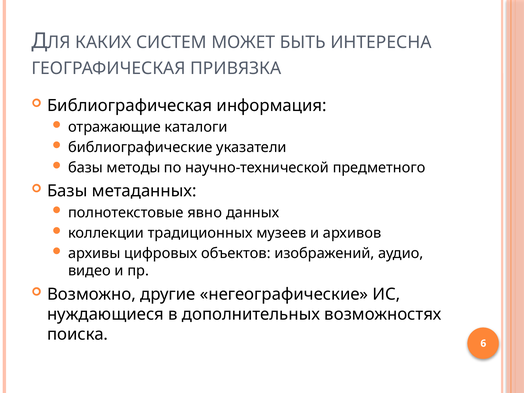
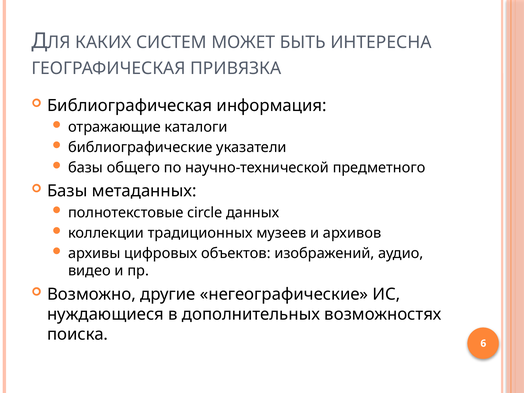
методы: методы -> общего
явно: явно -> circle
